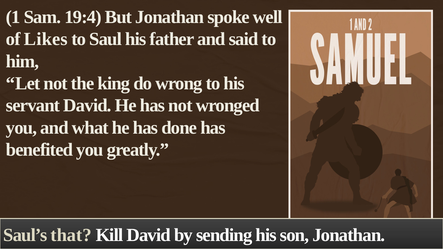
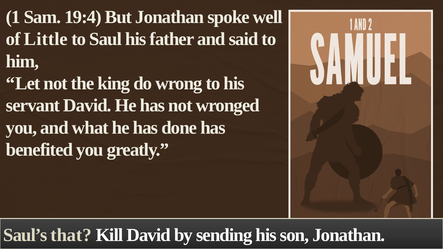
Likes: Likes -> Little
